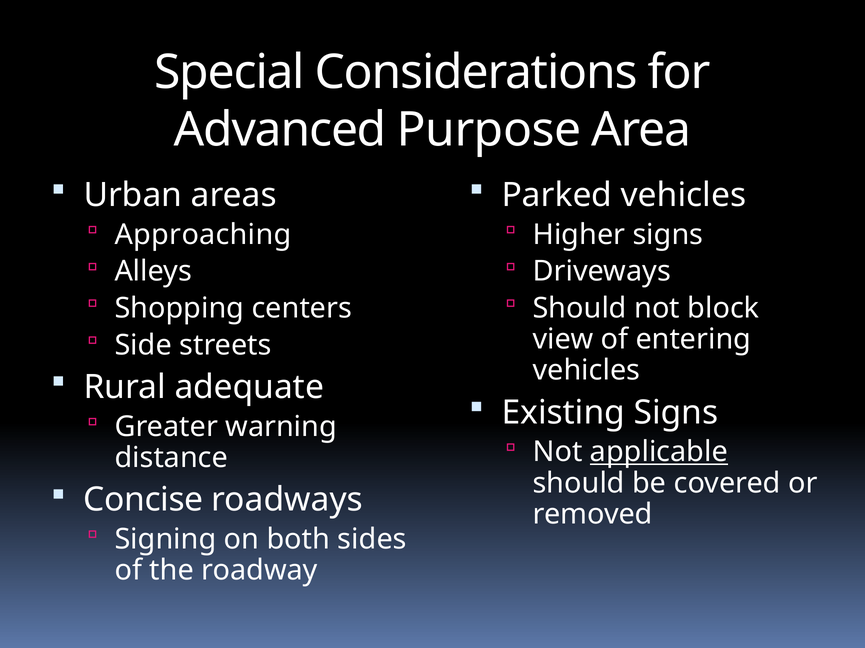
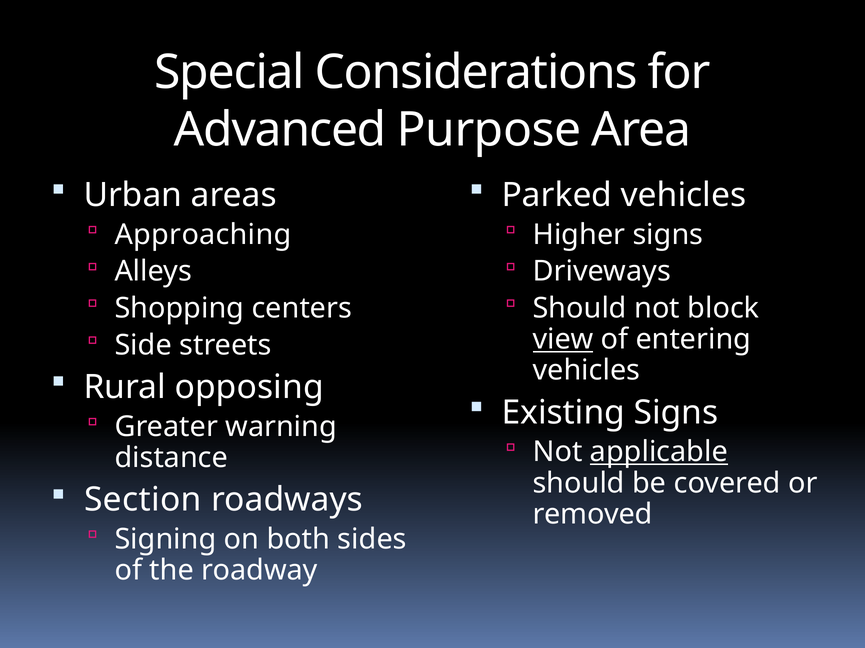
view underline: none -> present
adequate: adequate -> opposing
Concise: Concise -> Section
